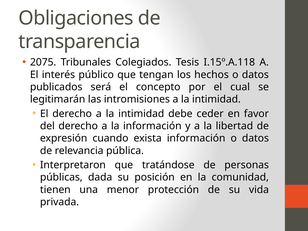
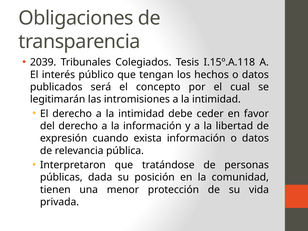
2075: 2075 -> 2039
